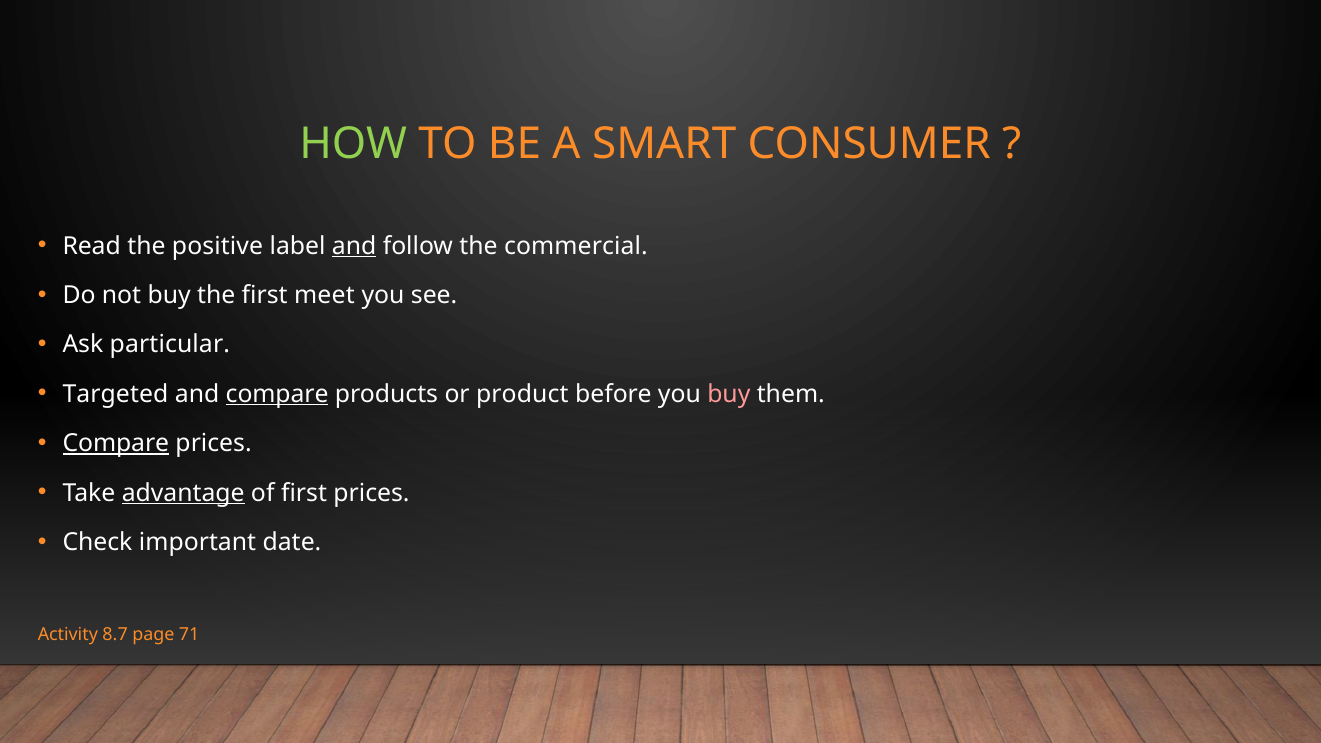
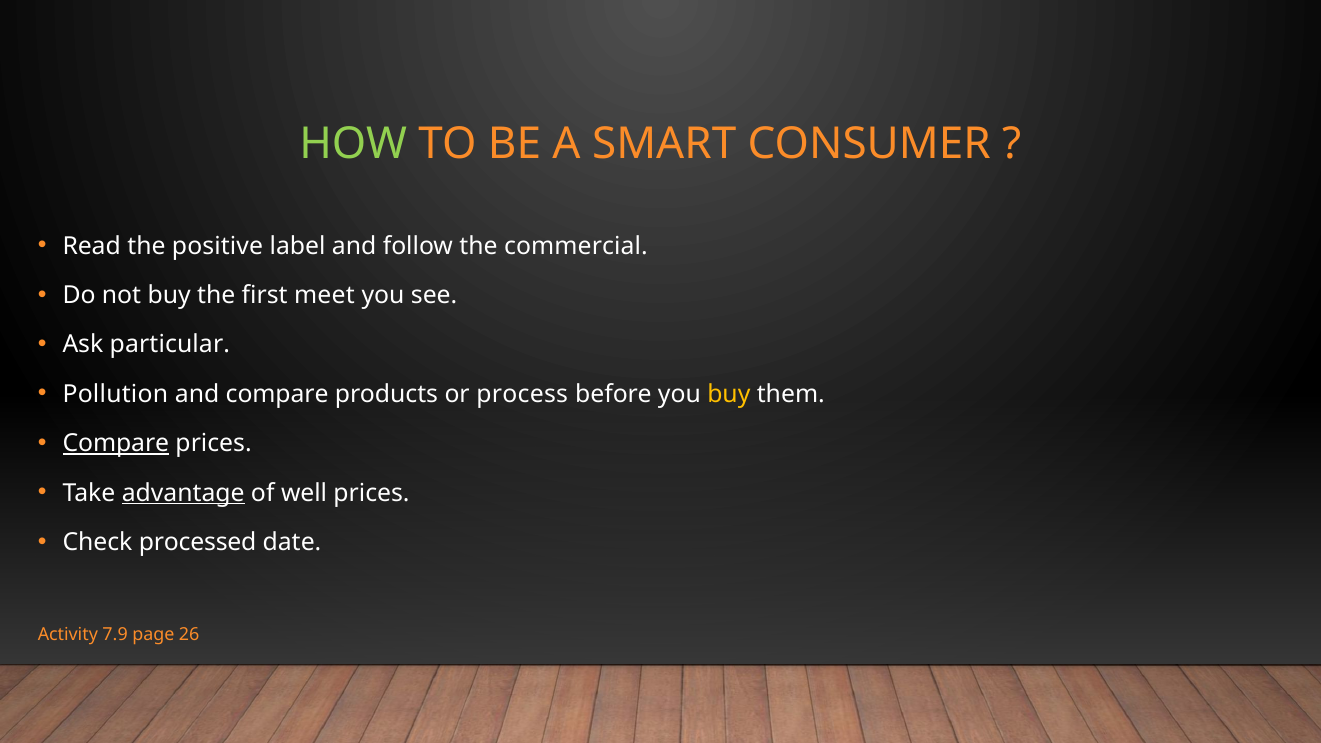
and at (354, 246) underline: present -> none
Targeted: Targeted -> Pollution
compare at (277, 394) underline: present -> none
product: product -> process
buy at (729, 394) colour: pink -> yellow
of first: first -> well
important: important -> processed
8.7: 8.7 -> 7.9
71: 71 -> 26
